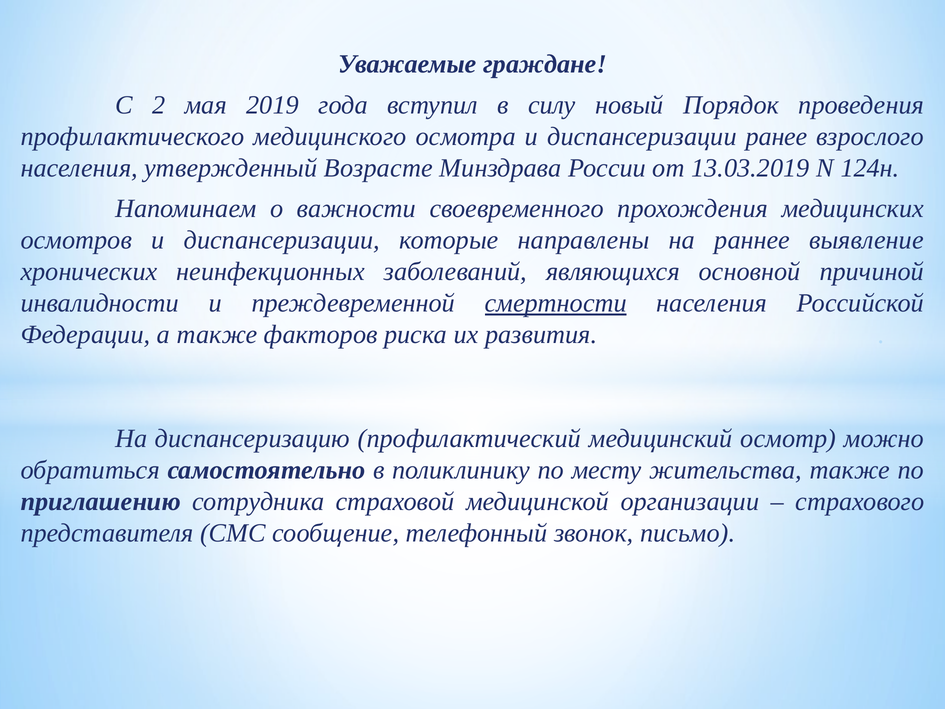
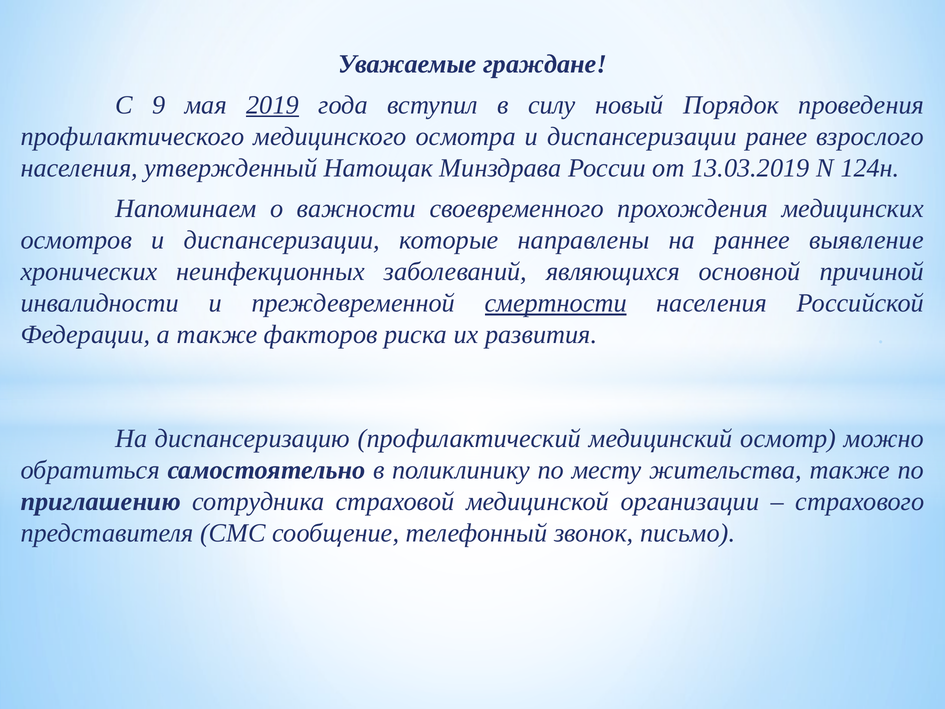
2: 2 -> 9
2019 underline: none -> present
Возрасте: Возрасте -> Натощак
